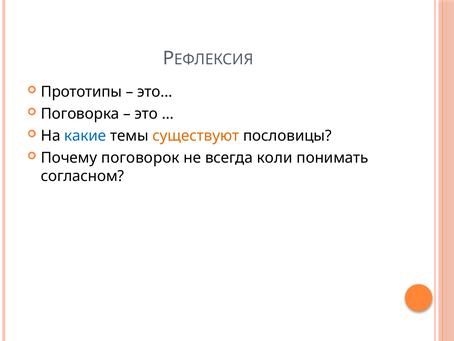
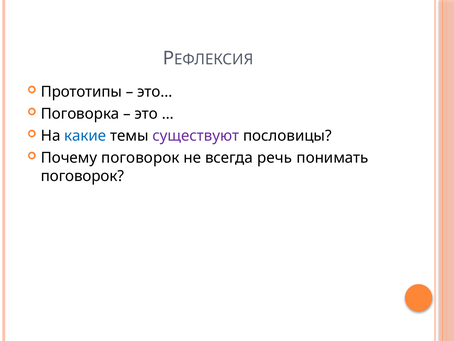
существуют colour: orange -> purple
коли: коли -> речь
согласном at (82, 176): согласном -> поговорок
